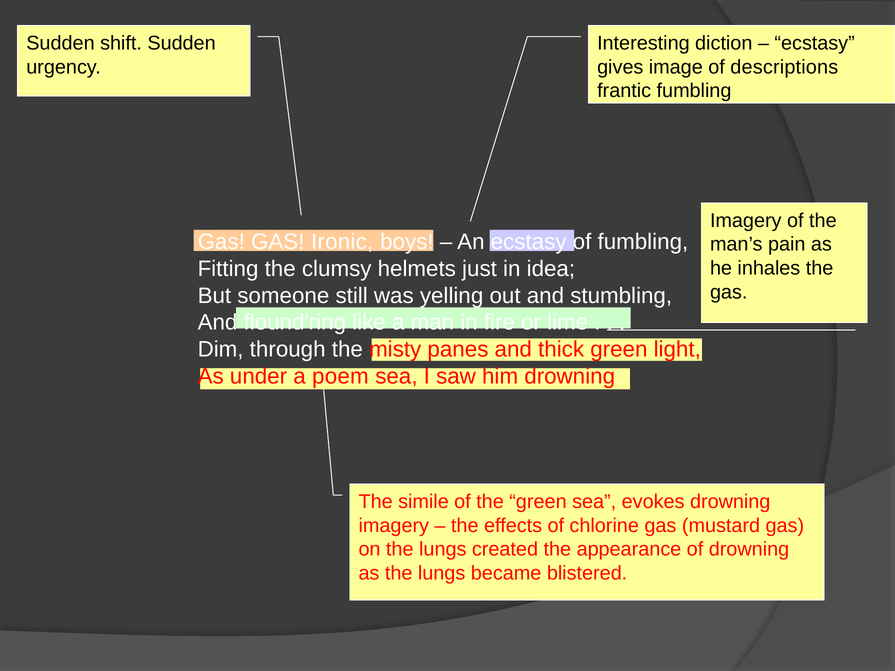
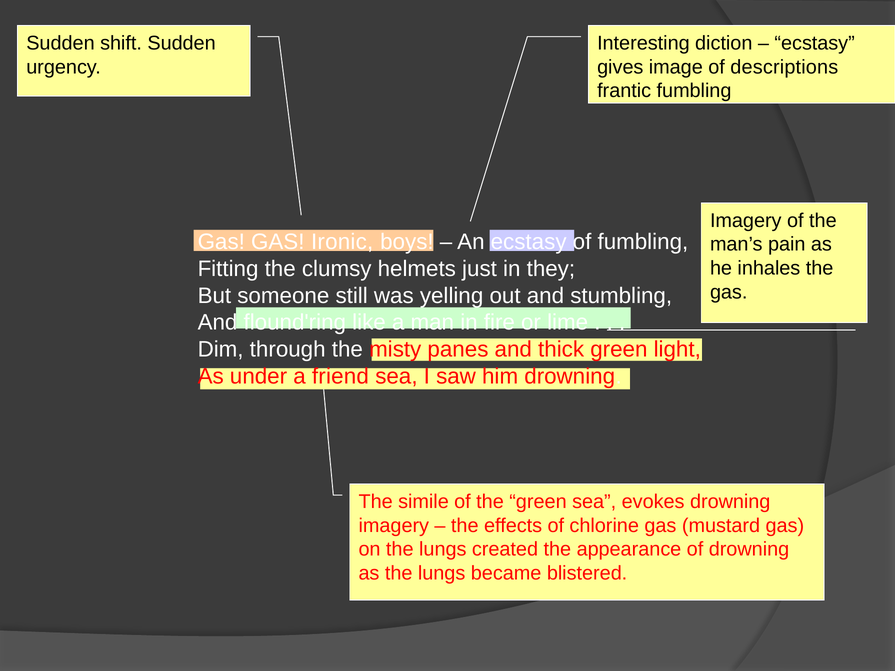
idea: idea -> they
poem: poem -> friend
